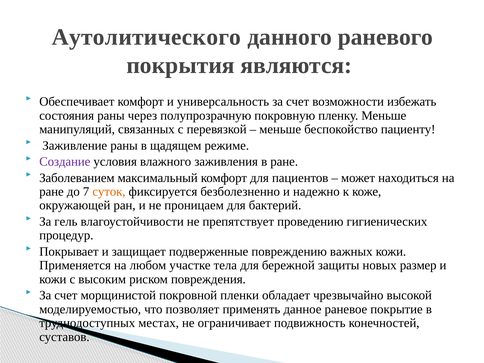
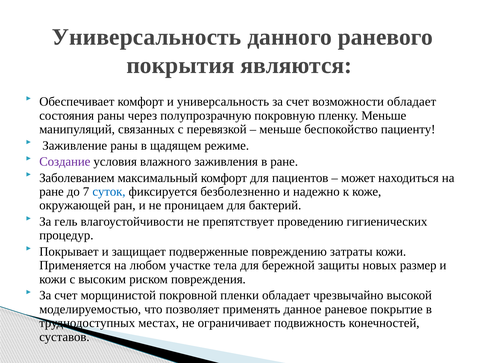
Аутолитического at (146, 37): Аутолитического -> Универсальность
возможности избежать: избежать -> обладает
суток colour: orange -> blue
важных: важных -> затраты
